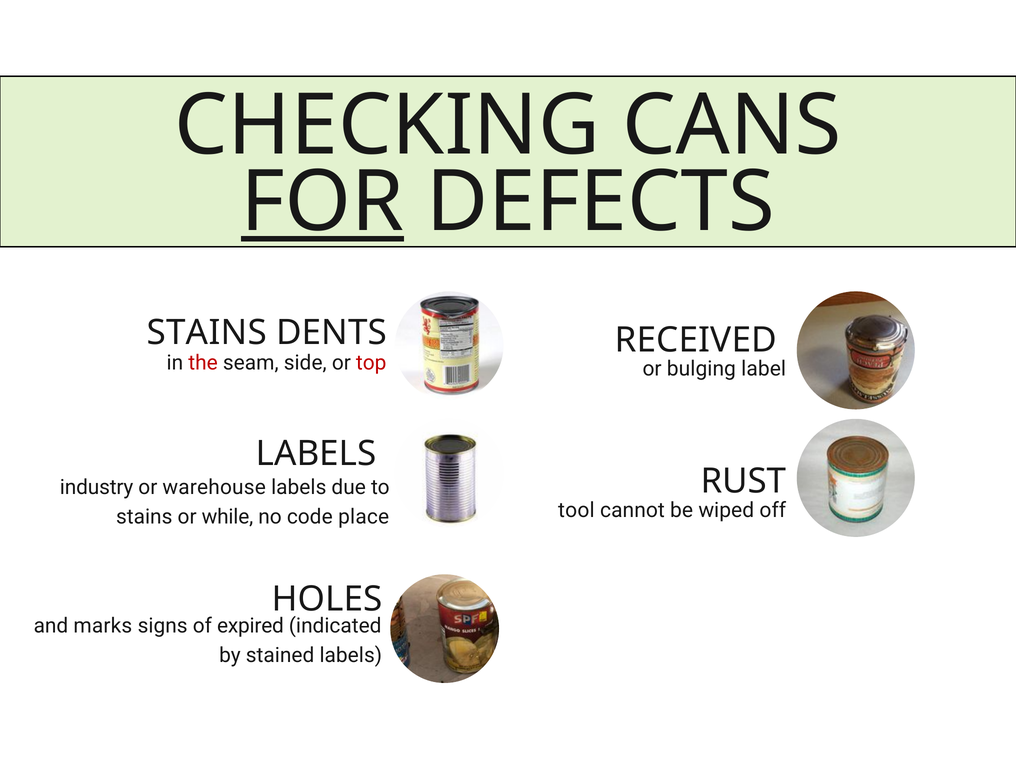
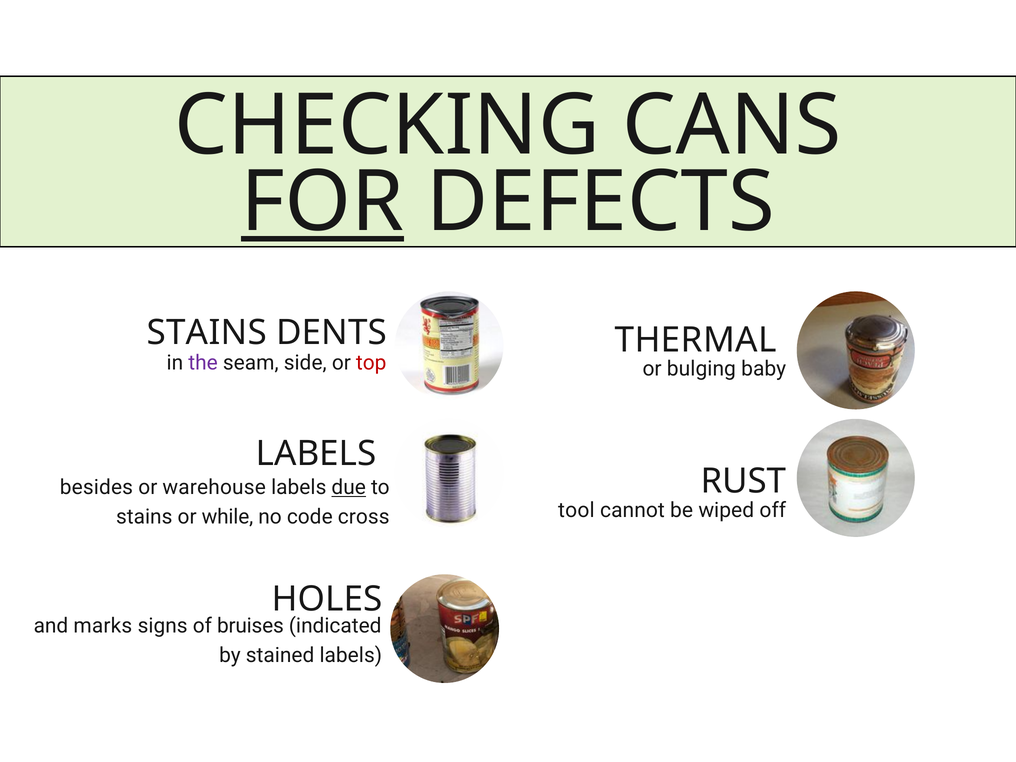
RECEIVED: RECEIVED -> THERMAL
the colour: red -> purple
label: label -> baby
industry: industry -> besides
due underline: none -> present
place: place -> cross
expired: expired -> bruises
